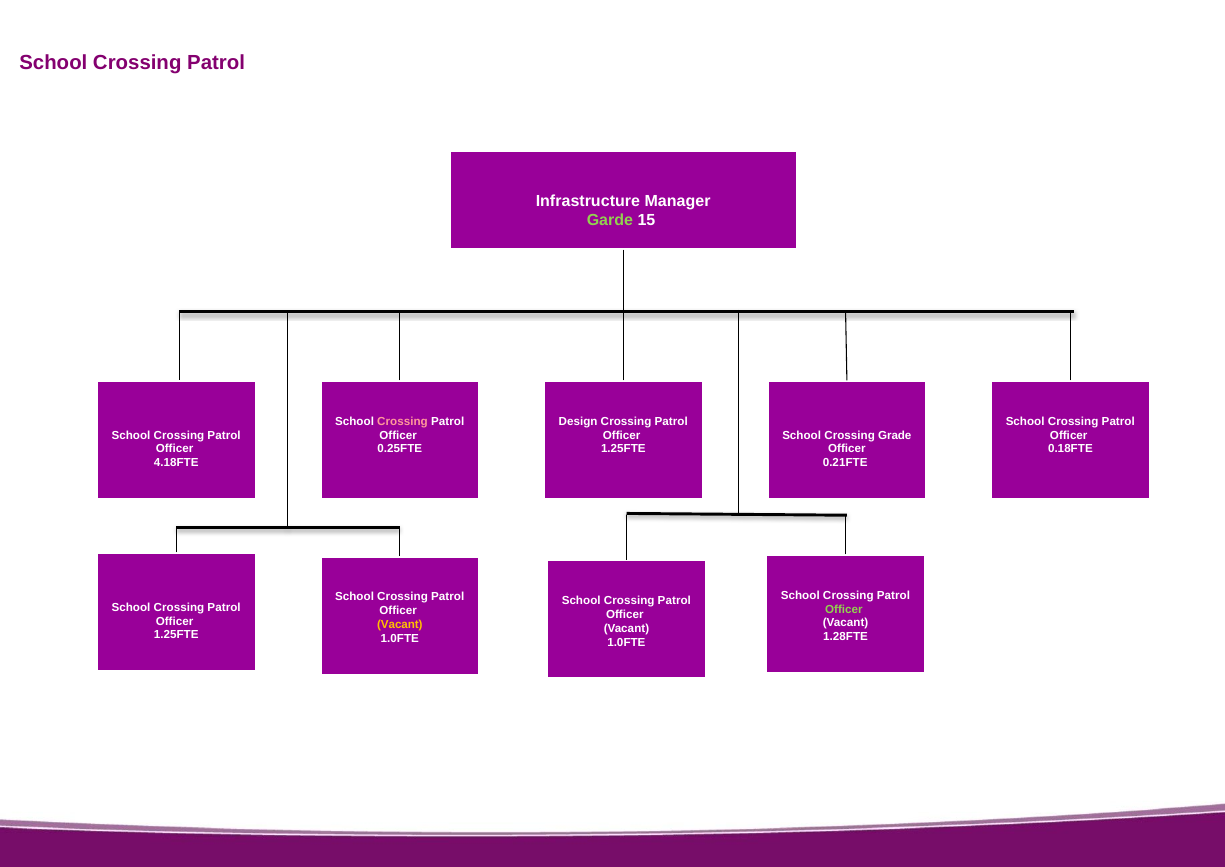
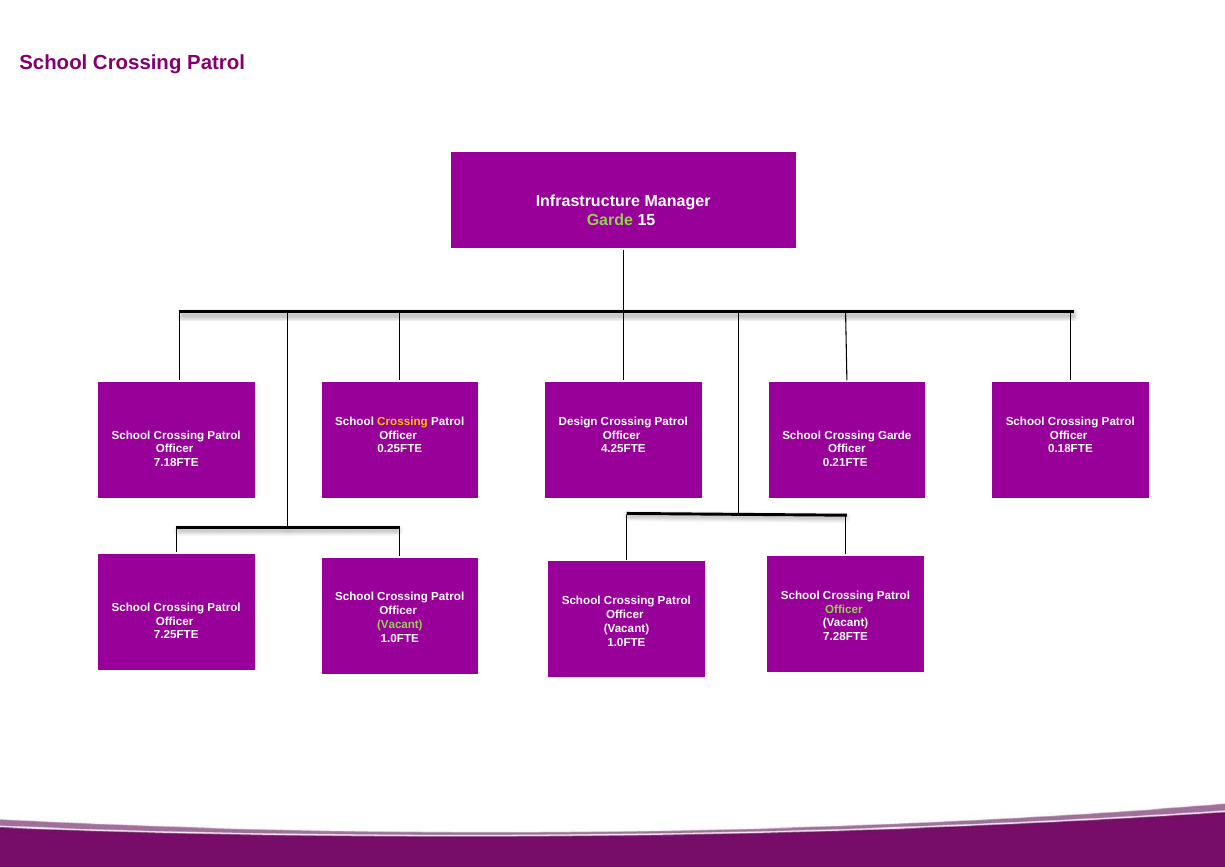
Crossing at (403, 421) colour: pink -> yellow
Crossing Grade: Grade -> Garde
1.25FTE at (623, 449): 1.25FTE -> 4.25FTE
4.18FTE: 4.18FTE -> 7.18FTE
Vacant at (400, 625) colour: yellow -> light green
1.25FTE at (176, 635): 1.25FTE -> 7.25FTE
1.28FTE: 1.28FTE -> 7.28FTE
